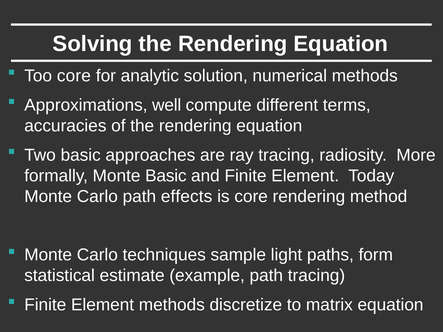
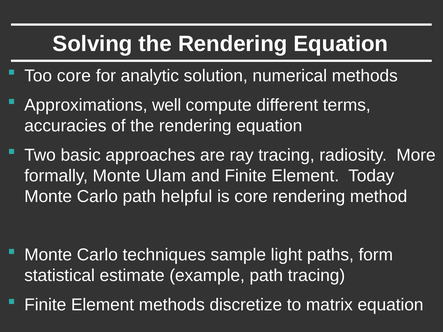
Monte Basic: Basic -> Ulam
effects: effects -> helpful
